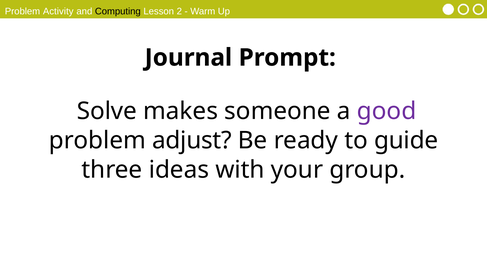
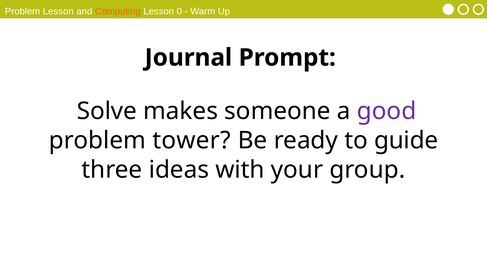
Problem Activity: Activity -> Lesson
Computing colour: black -> orange
2: 2 -> 0
adjust: adjust -> tower
